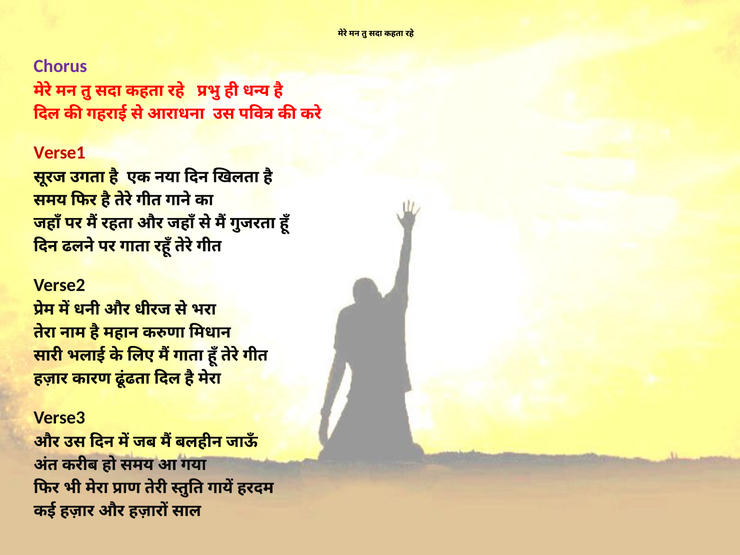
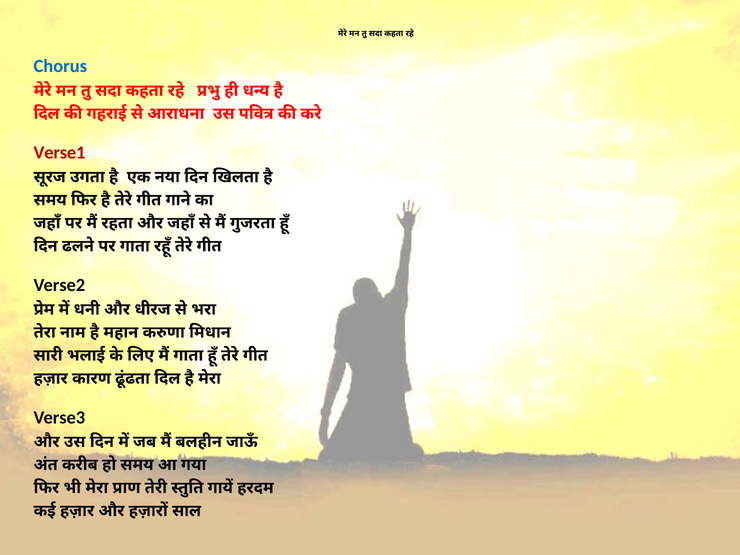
Chorus colour: purple -> blue
